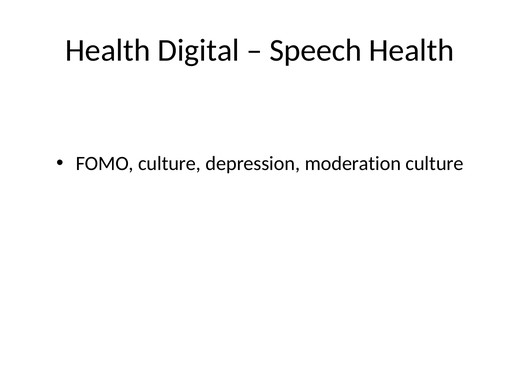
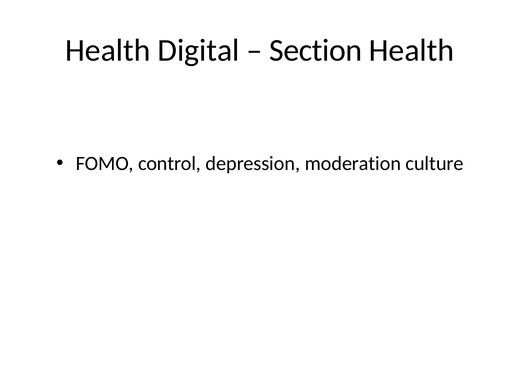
Speech: Speech -> Section
FOMO culture: culture -> control
